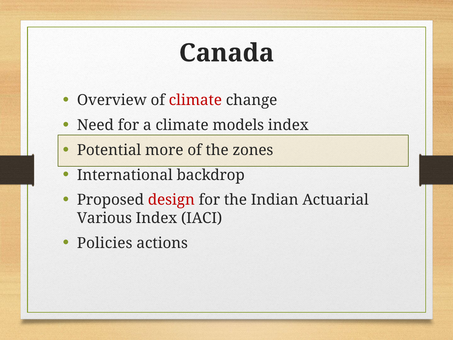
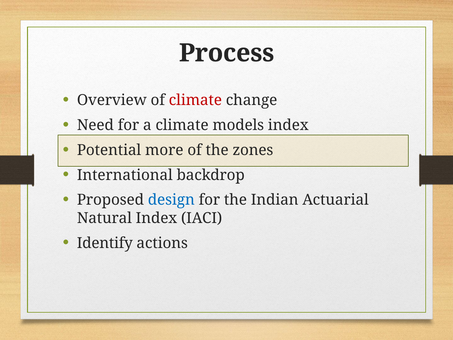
Canada: Canada -> Process
design colour: red -> blue
Various: Various -> Natural
Policies: Policies -> Identify
